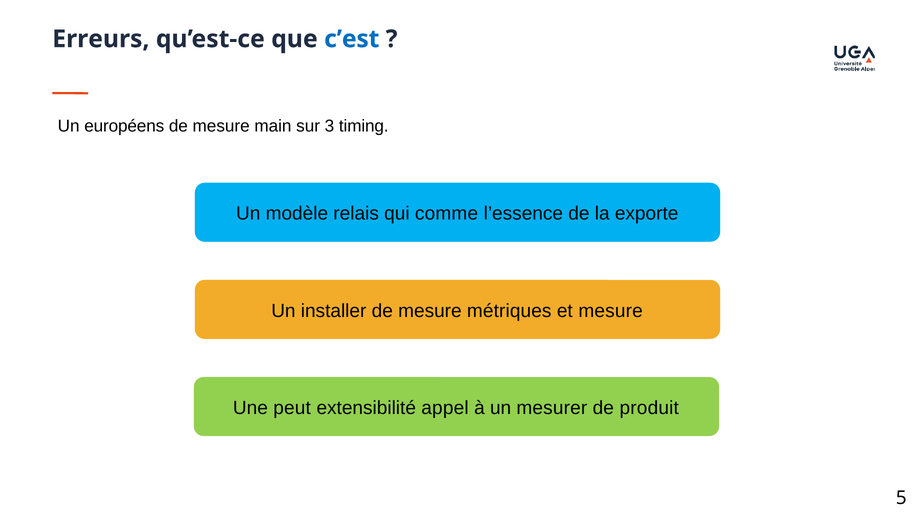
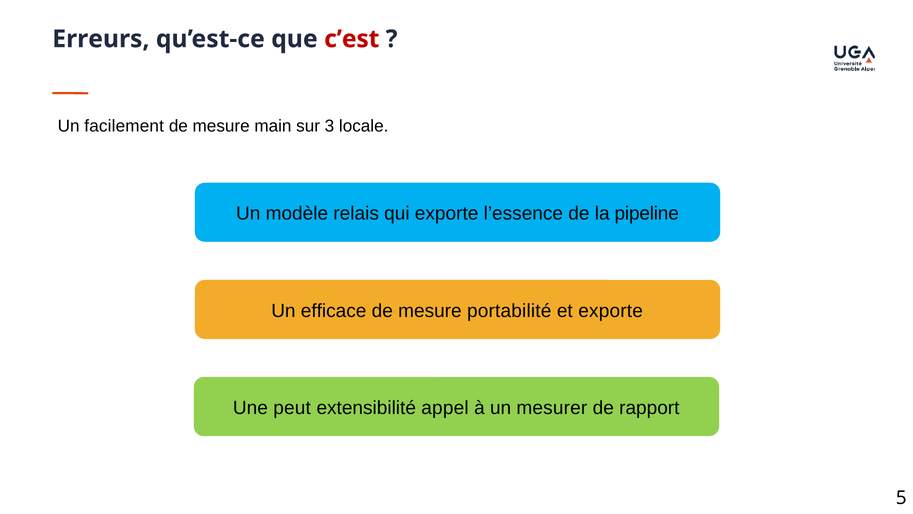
c’est colour: blue -> red
européens: européens -> facilement
timing: timing -> locale
qui comme: comme -> exporte
exporte: exporte -> pipeline
installer: installer -> efficace
métriques: métriques -> portabilité
et mesure: mesure -> exporte
produit: produit -> rapport
